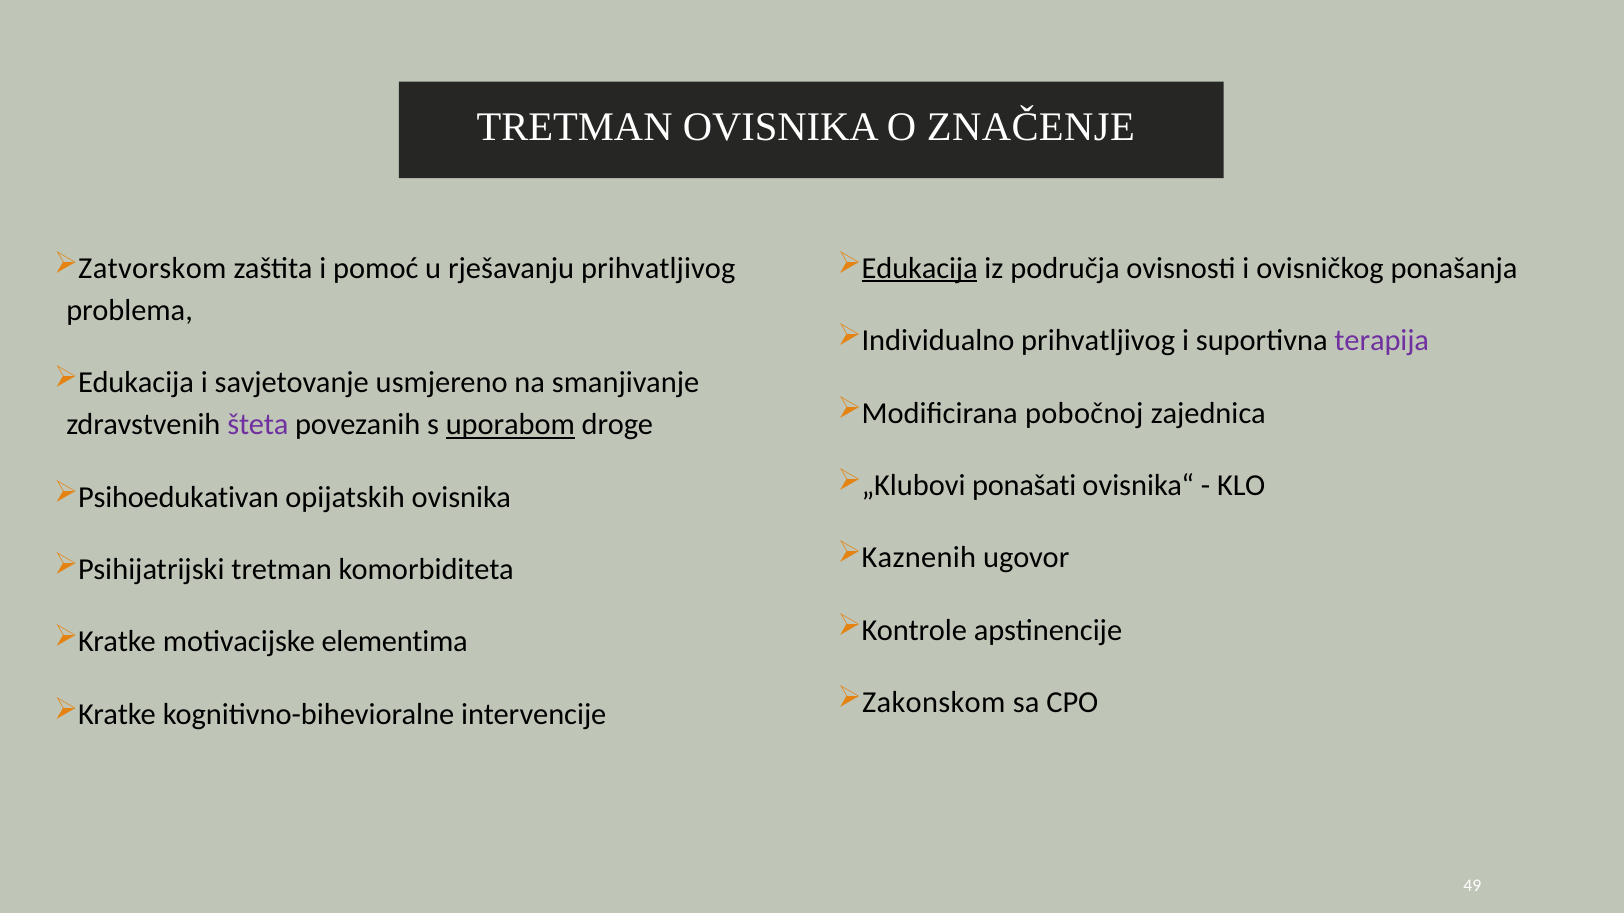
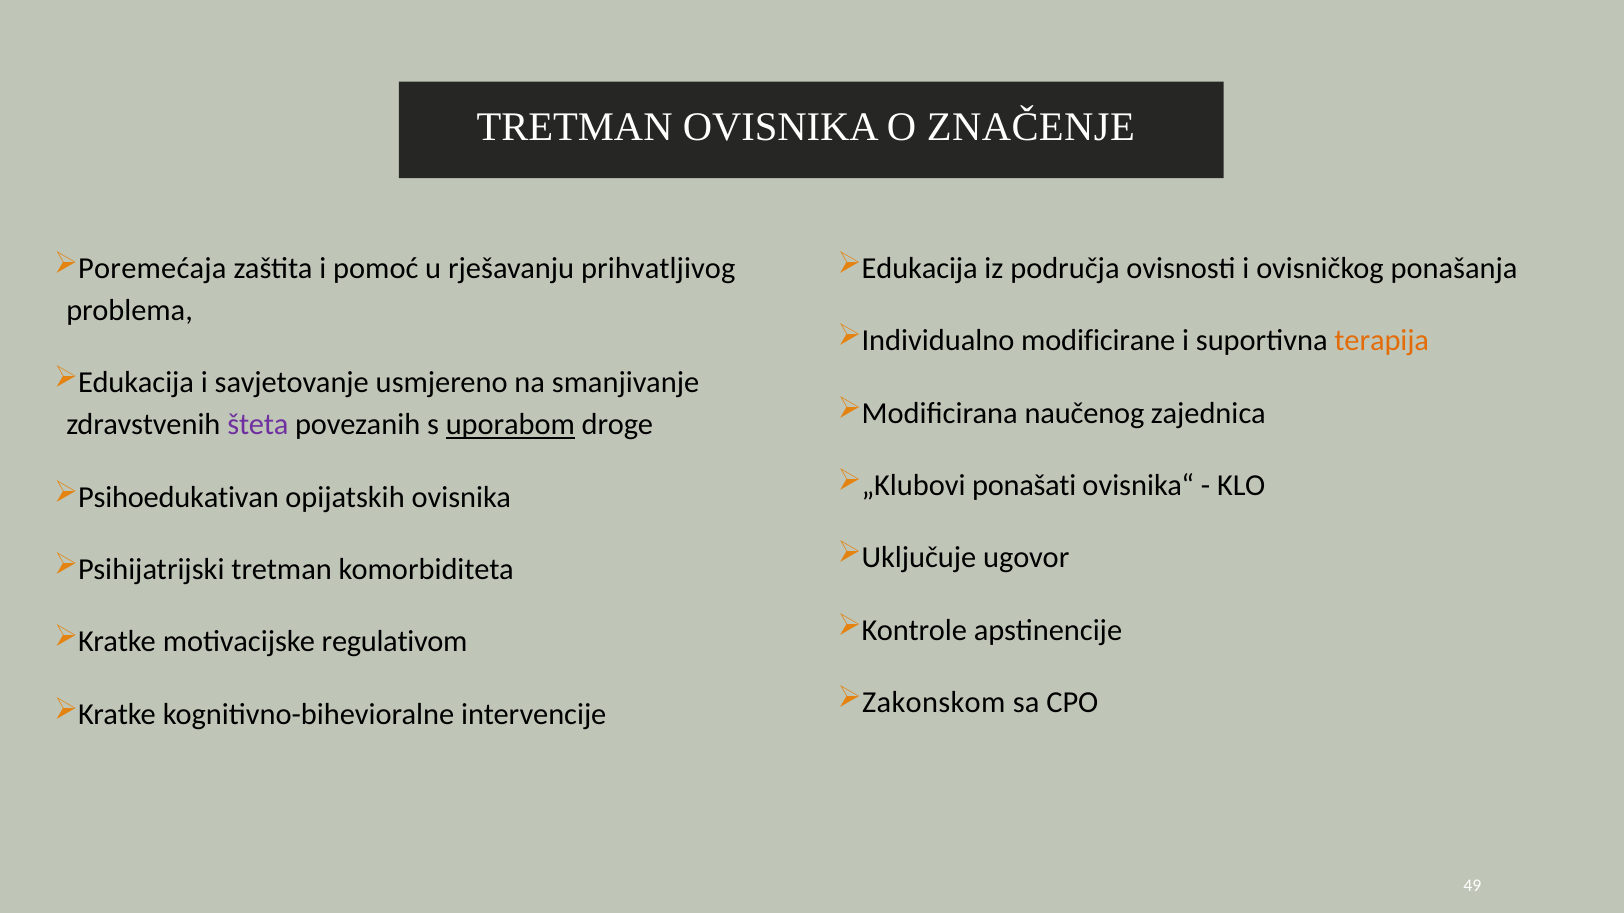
Zatvorskom: Zatvorskom -> Poremećaja
Edukacija at (920, 268) underline: present -> none
Individualno prihvatljivog: prihvatljivog -> modificirane
terapija colour: purple -> orange
pobočnoj: pobočnoj -> naučenog
Kaznenih: Kaznenih -> Uključuje
elementima: elementima -> regulativom
